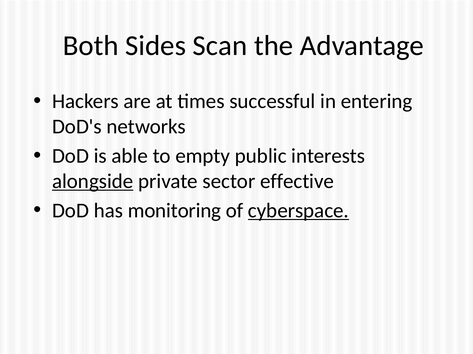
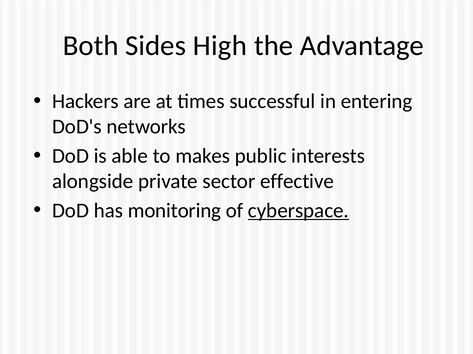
Scan: Scan -> High
empty: empty -> makes
alongside underline: present -> none
